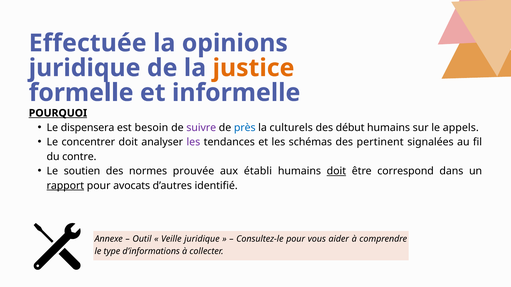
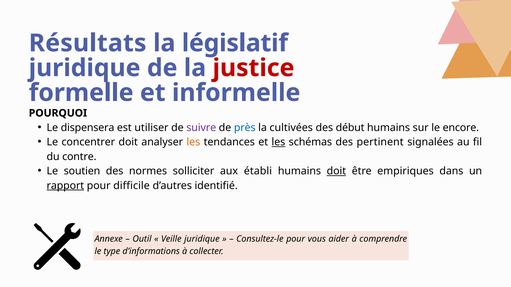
Effectuée: Effectuée -> Résultats
opinions: opinions -> législatif
justice colour: orange -> red
POURQUOI underline: present -> none
besoin: besoin -> utiliser
culturels: culturels -> cultivées
appels: appels -> encore
les at (193, 142) colour: purple -> orange
les at (278, 142) underline: none -> present
prouvée: prouvée -> solliciter
correspond: correspond -> empiriques
avocats: avocats -> difficile
